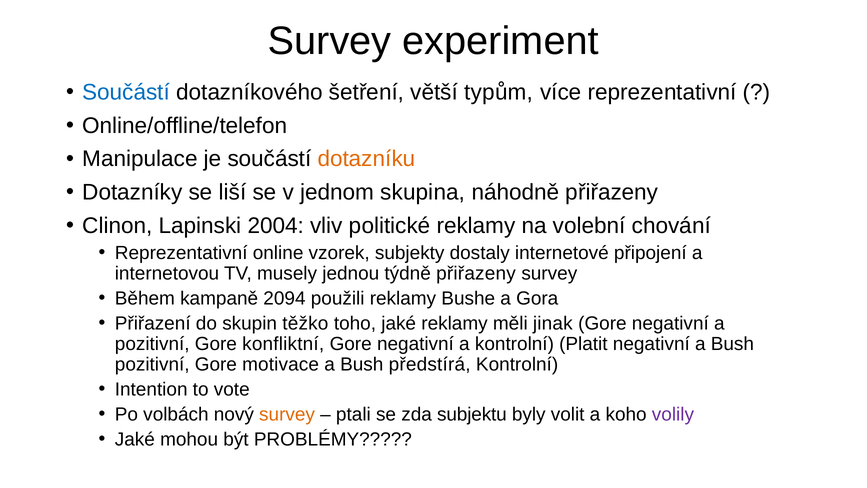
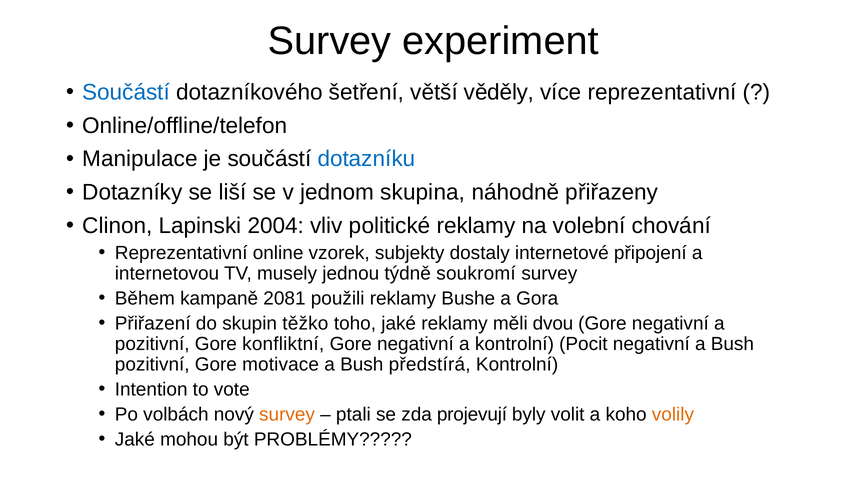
typům: typům -> věděly
dotazníku colour: orange -> blue
týdně přiřazeny: přiřazeny -> soukromí
2094: 2094 -> 2081
jinak: jinak -> dvou
Platit: Platit -> Pocit
subjektu: subjektu -> projevují
volily colour: purple -> orange
